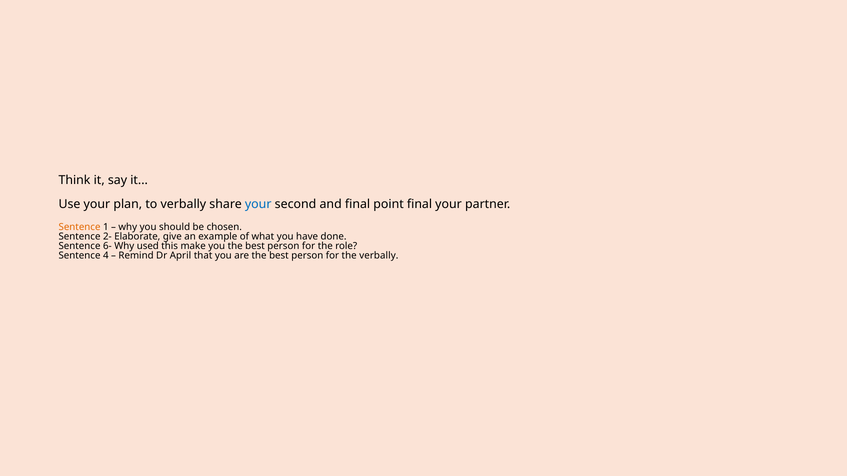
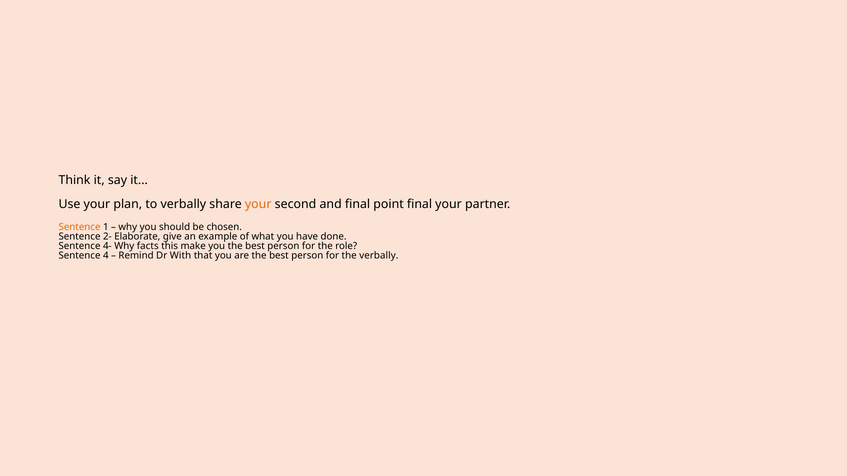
your at (258, 204) colour: blue -> orange
6-: 6- -> 4-
used: used -> facts
April: April -> With
